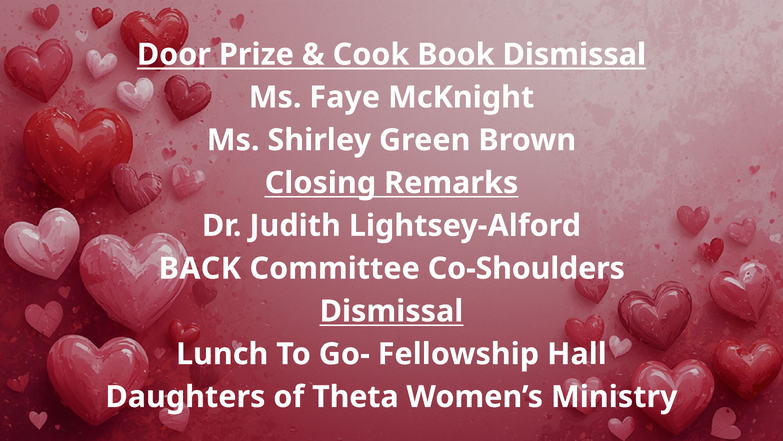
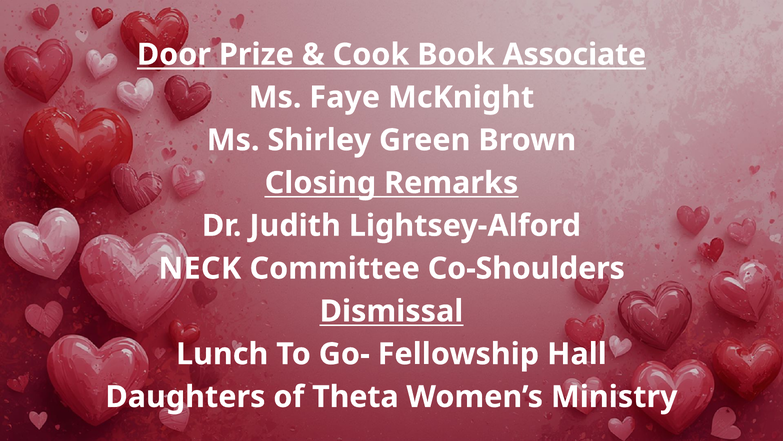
Book Dismissal: Dismissal -> Associate
BACK: BACK -> NECK
